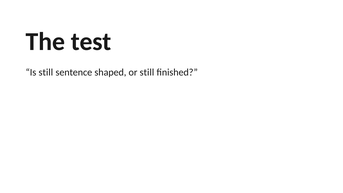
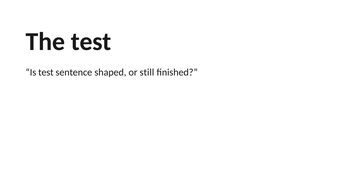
Is still: still -> test
